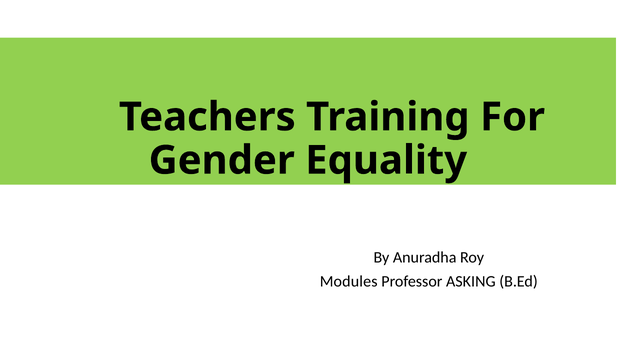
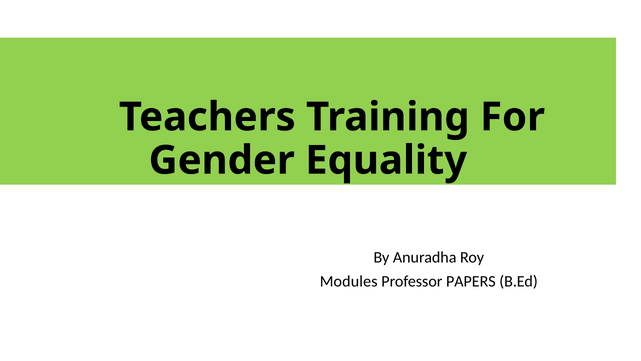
ASKING: ASKING -> PAPERS
